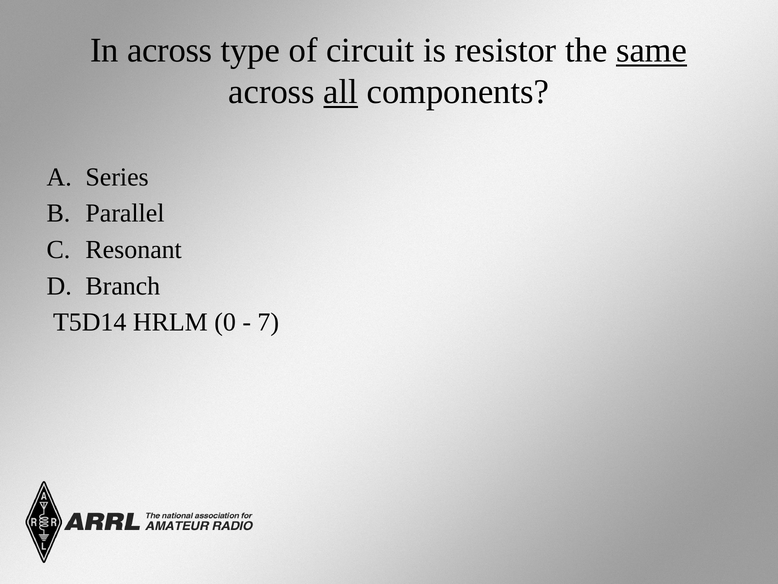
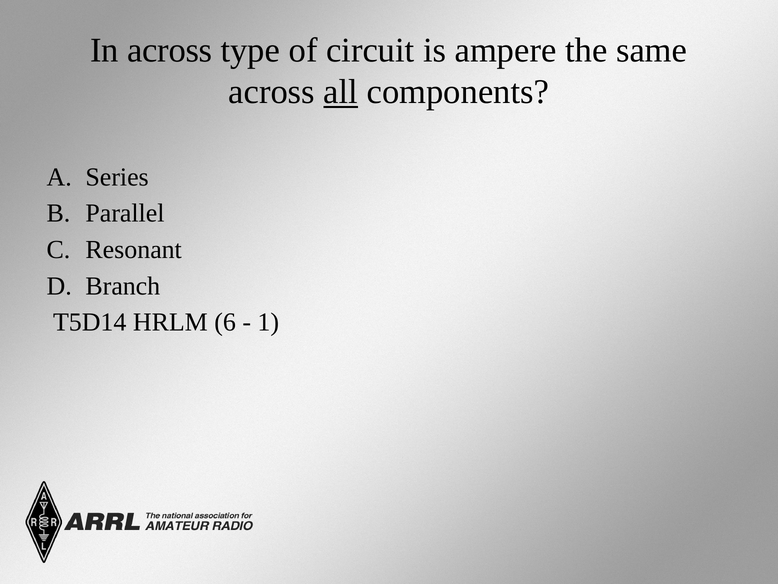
resistor: resistor -> ampere
same underline: present -> none
0: 0 -> 6
7: 7 -> 1
